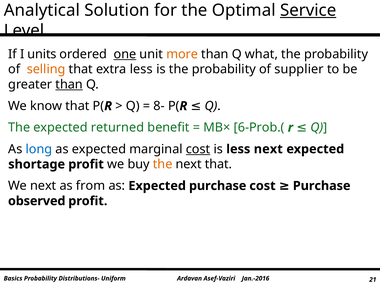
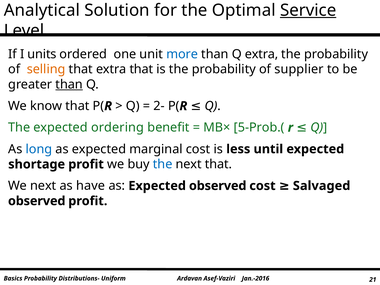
one underline: present -> none
more colour: orange -> blue
Q what: what -> extra
extra less: less -> that
8-: 8- -> 2-
returned: returned -> ordering
6-Prob.(: 6-Prob.( -> 5-Prob.(
cost at (198, 149) underline: present -> none
less next: next -> until
the at (163, 164) colour: orange -> blue
from: from -> have
Expected purchase: purchase -> observed
cost Purchase: Purchase -> Salvaged
